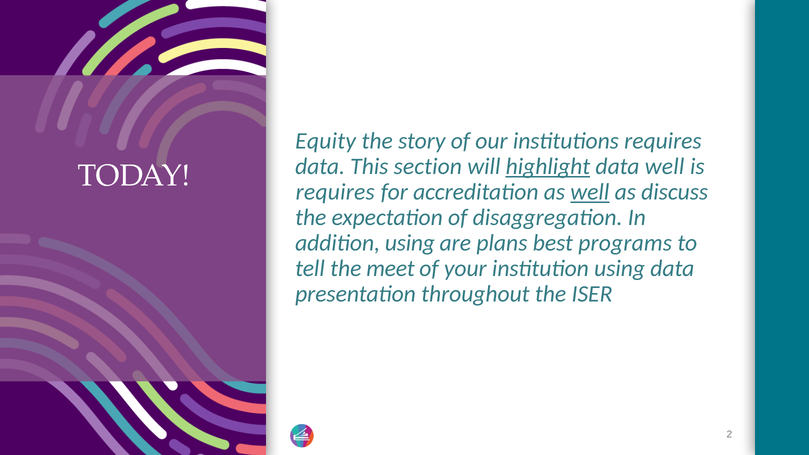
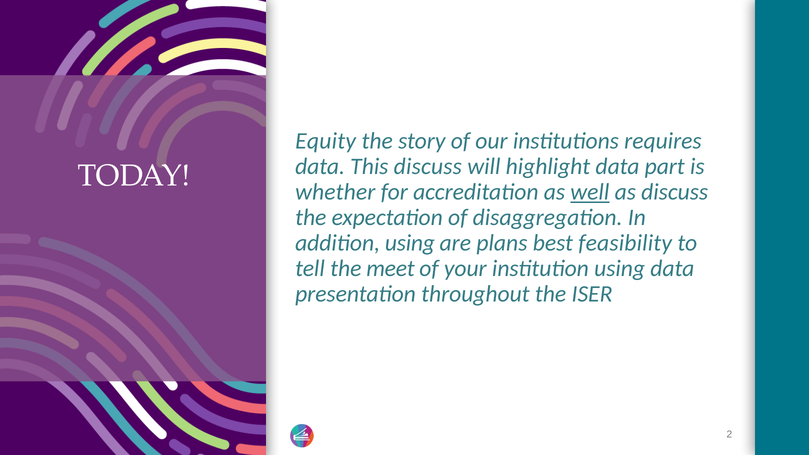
This section: section -> discuss
highlight underline: present -> none
data well: well -> part
requires at (335, 192): requires -> whether
programs: programs -> feasibility
